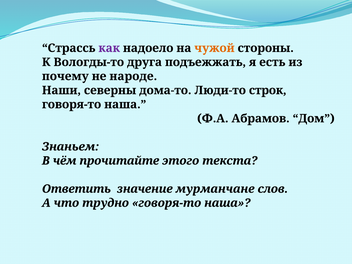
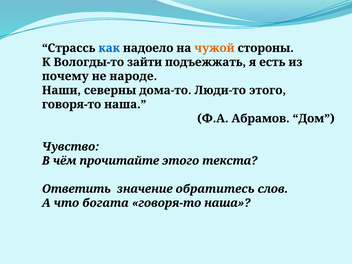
как colour: purple -> blue
друга: друга -> зайти
Люди-то строк: строк -> этого
Знаньем: Знаньем -> Чувство
мурманчане: мурманчане -> обратитесь
трудно: трудно -> богата
